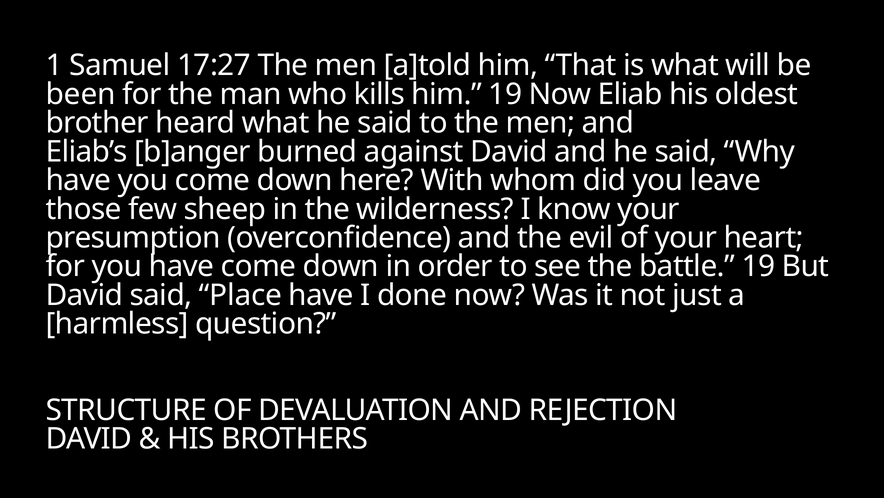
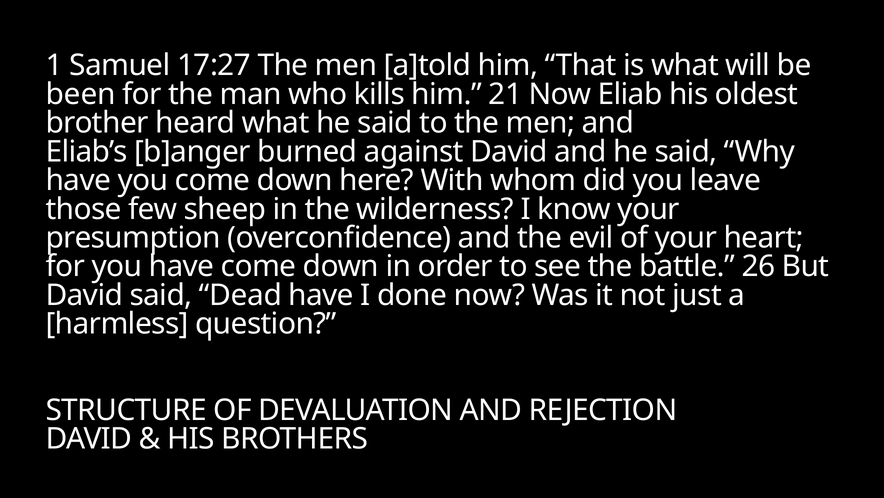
him 19: 19 -> 21
battle 19: 19 -> 26
Place: Place -> Dead
